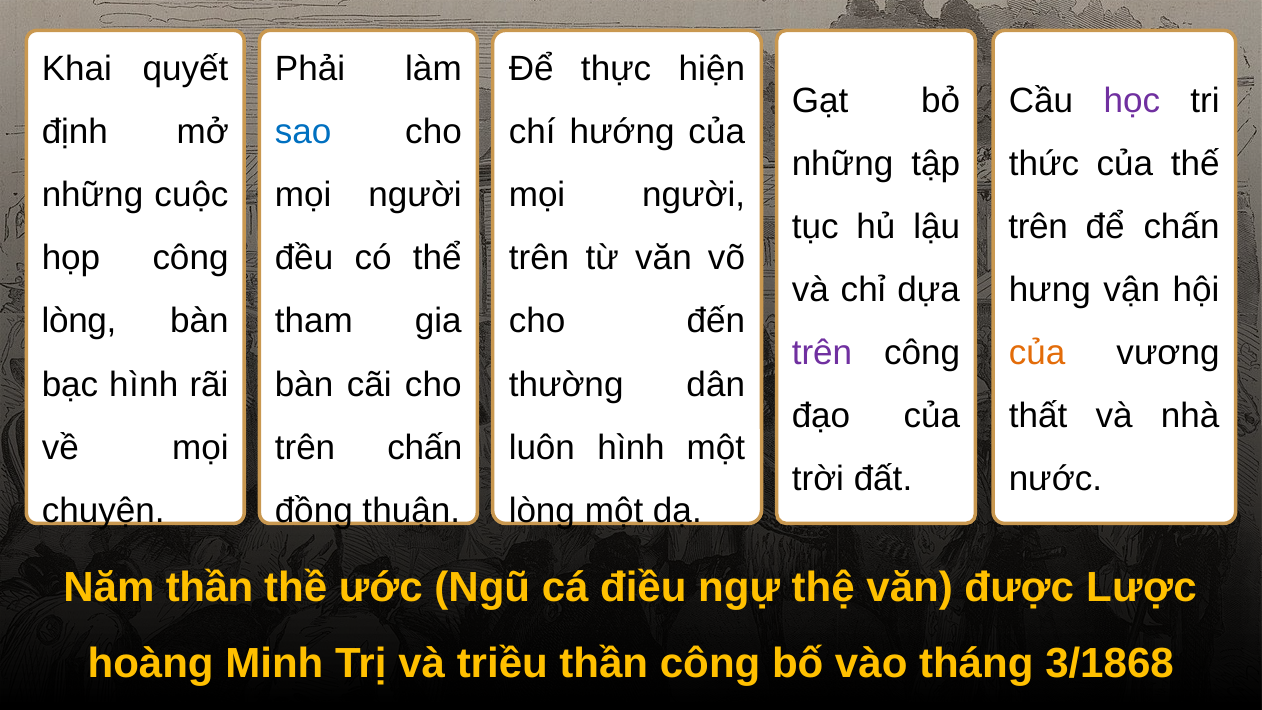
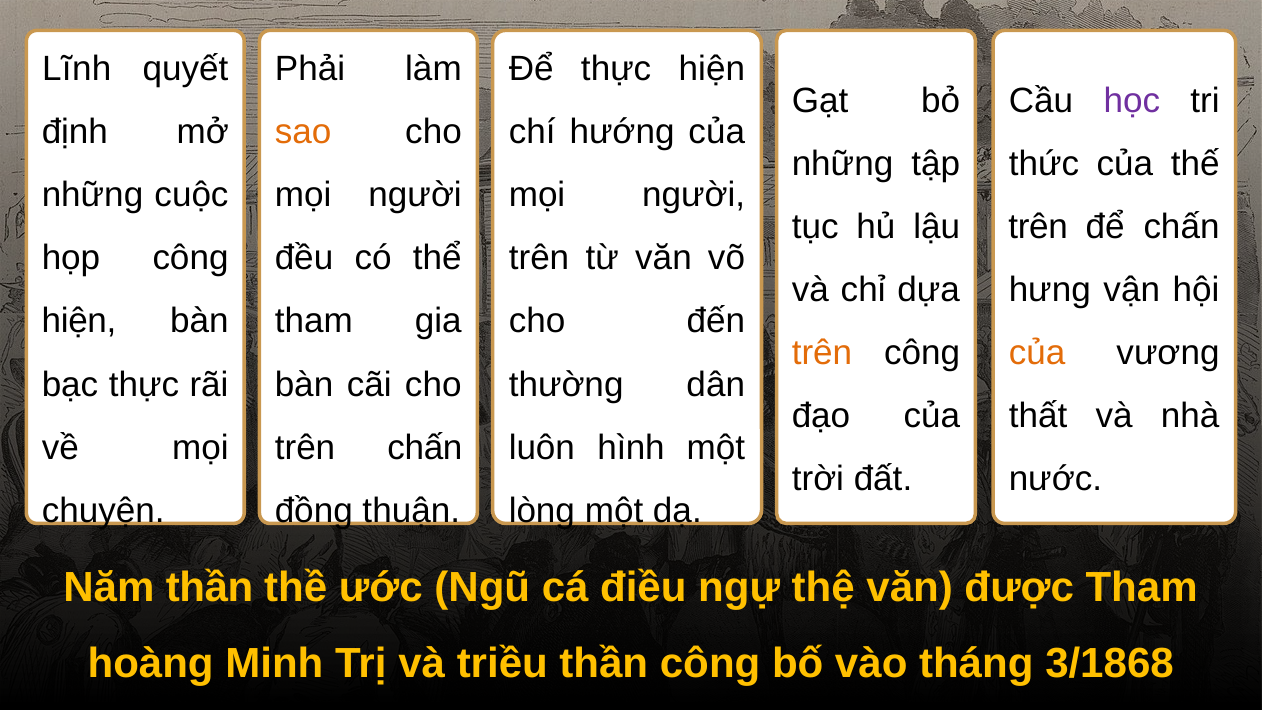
Khai: Khai -> Lĩnh
sao colour: blue -> orange
lòng at (79, 321): lòng -> hiện
trên at (822, 353) colour: purple -> orange
bạc hình: hình -> thực
được Lược: Lược -> Tham
